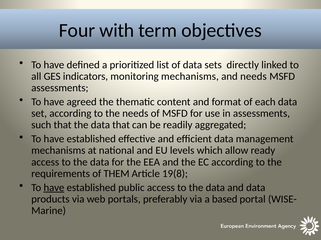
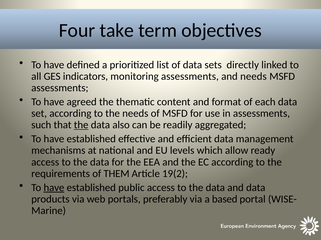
with: with -> take
monitoring mechanisms: mechanisms -> assessments
the at (81, 125) underline: none -> present
data that: that -> also
19(8: 19(8 -> 19(2
